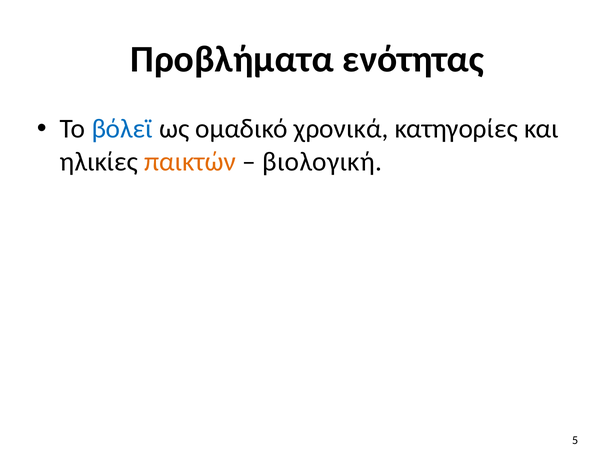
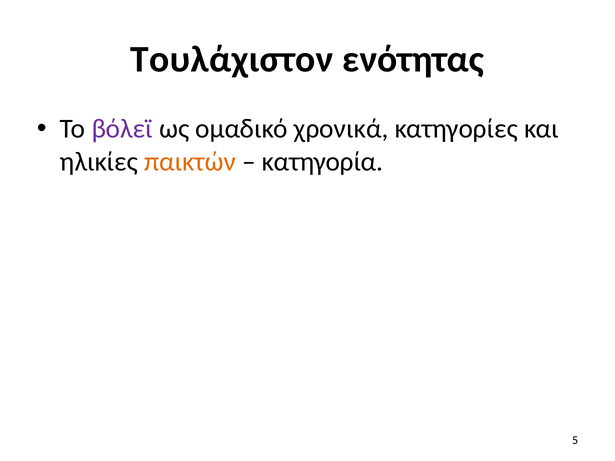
Προβλήματα: Προβλήματα -> Τουλάχιστον
βόλεϊ colour: blue -> purple
βιολογική: βιολογική -> κατηγορία
